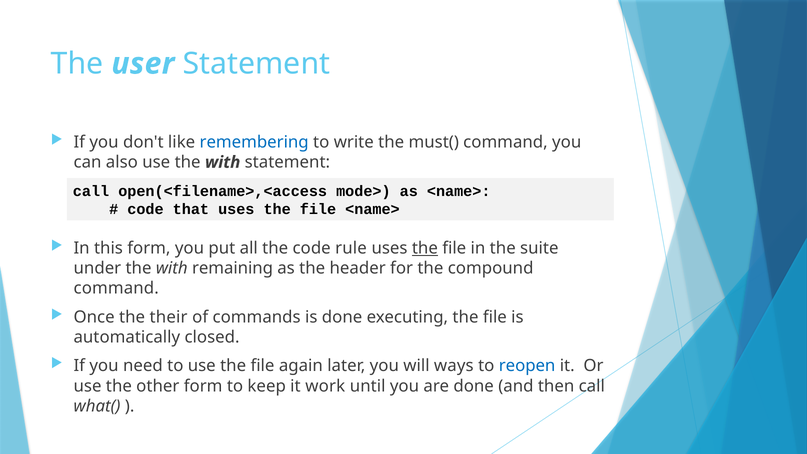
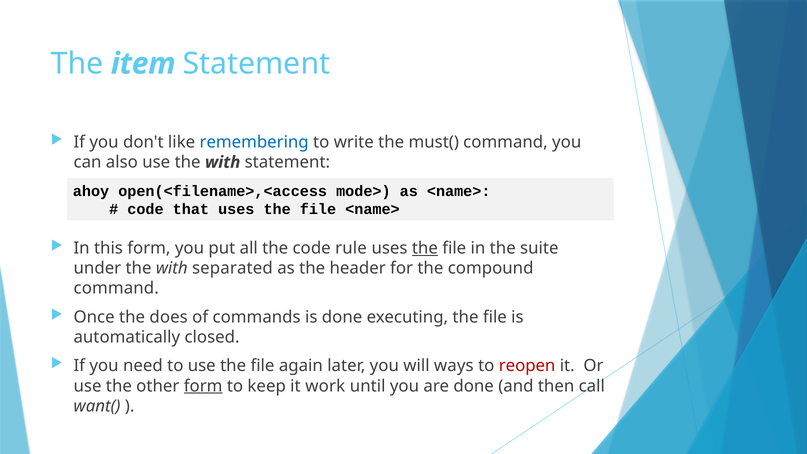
user: user -> item
call at (91, 191): call -> ahoy
remaining: remaining -> separated
their: their -> does
reopen colour: blue -> red
form at (203, 386) underline: none -> present
what(: what( -> want(
